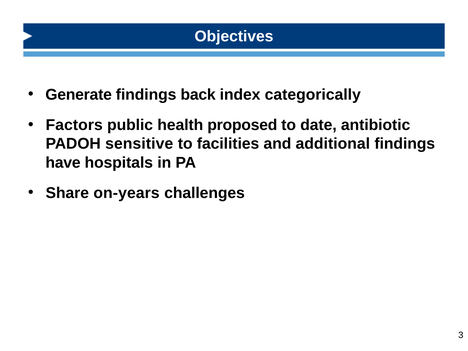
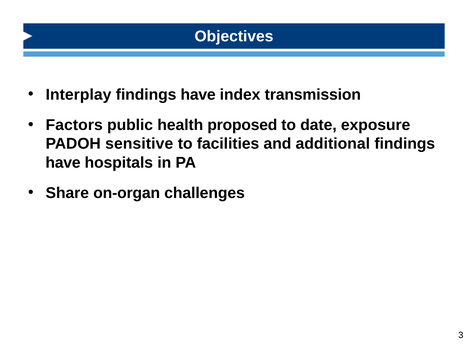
Generate: Generate -> Interplay
back at (198, 95): back -> have
categorically: categorically -> transmission
antibiotic: antibiotic -> exposure
on-years: on-years -> on-organ
